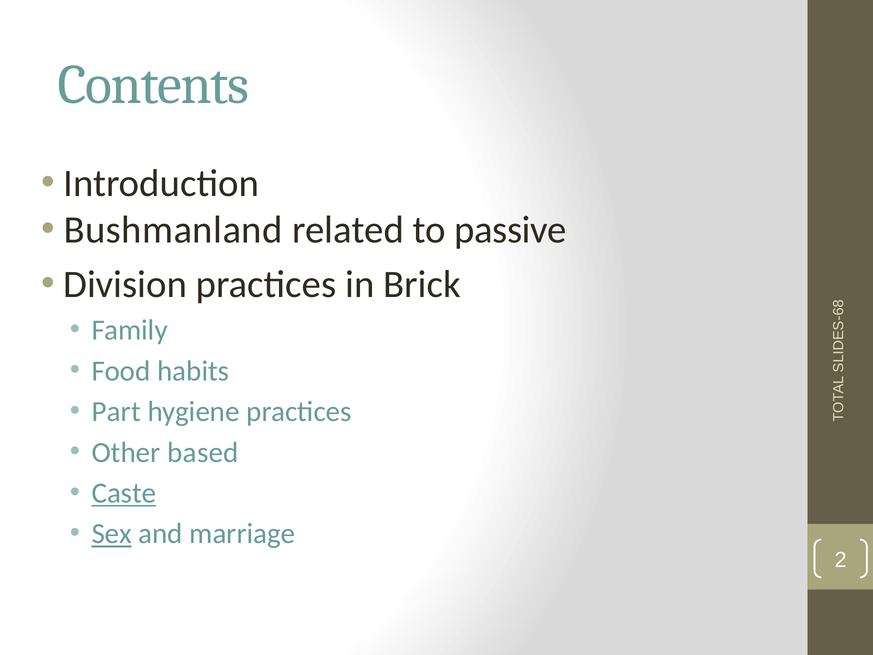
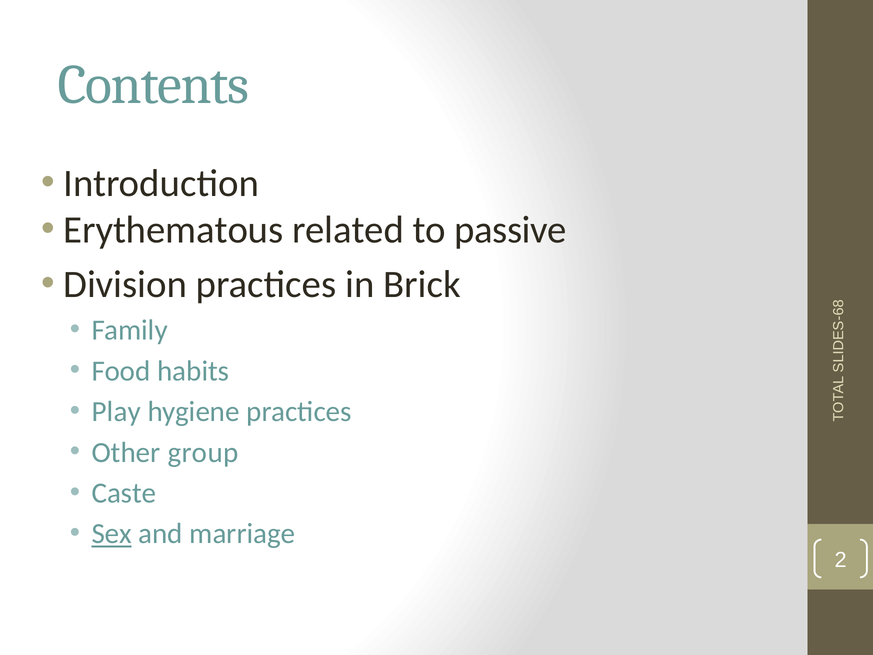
Bushmanland: Bushmanland -> Erythematous
Part: Part -> Play
based: based -> group
Caste underline: present -> none
